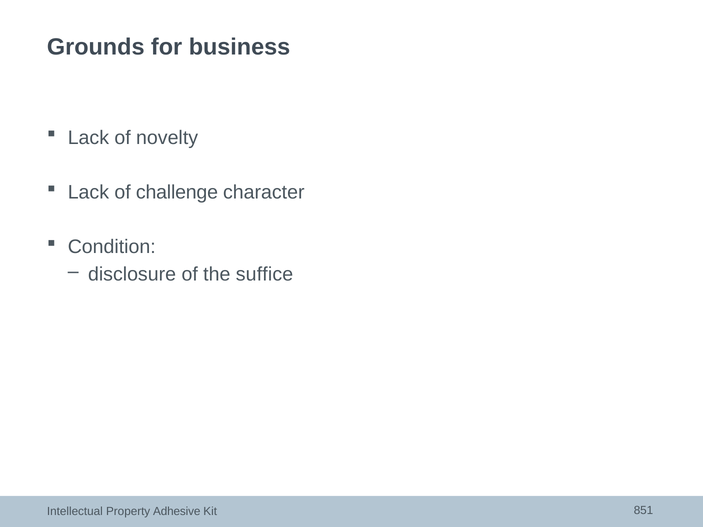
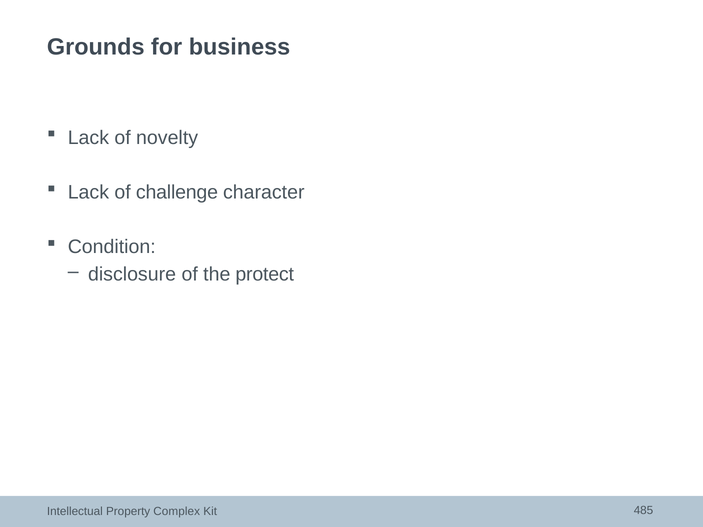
suffice: suffice -> protect
Adhesive: Adhesive -> Complex
851: 851 -> 485
